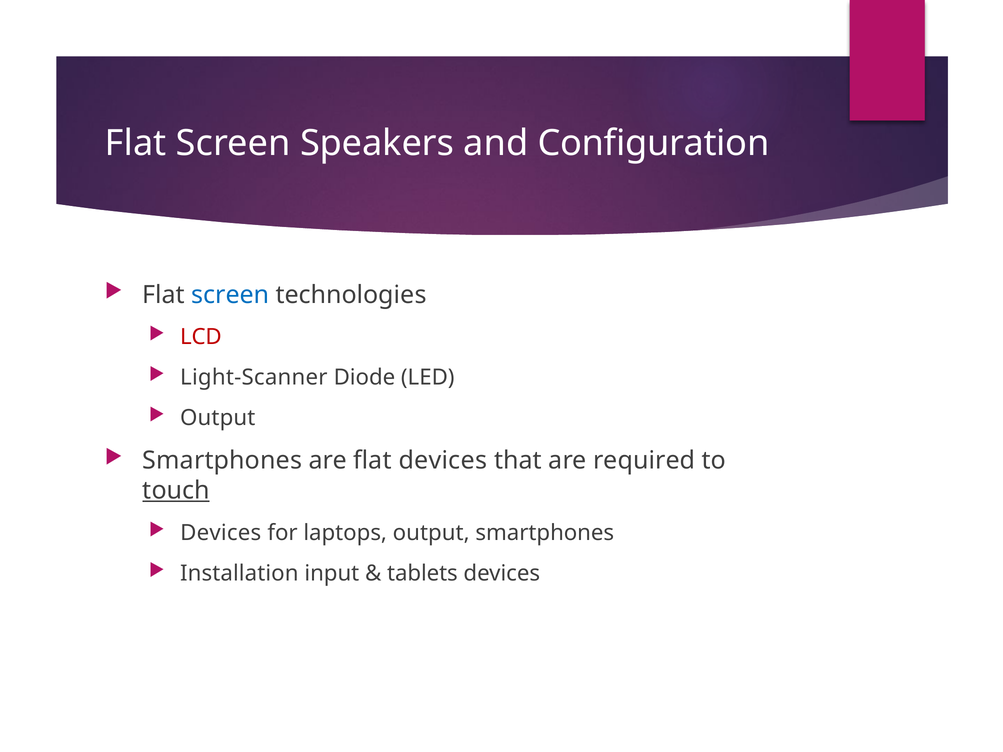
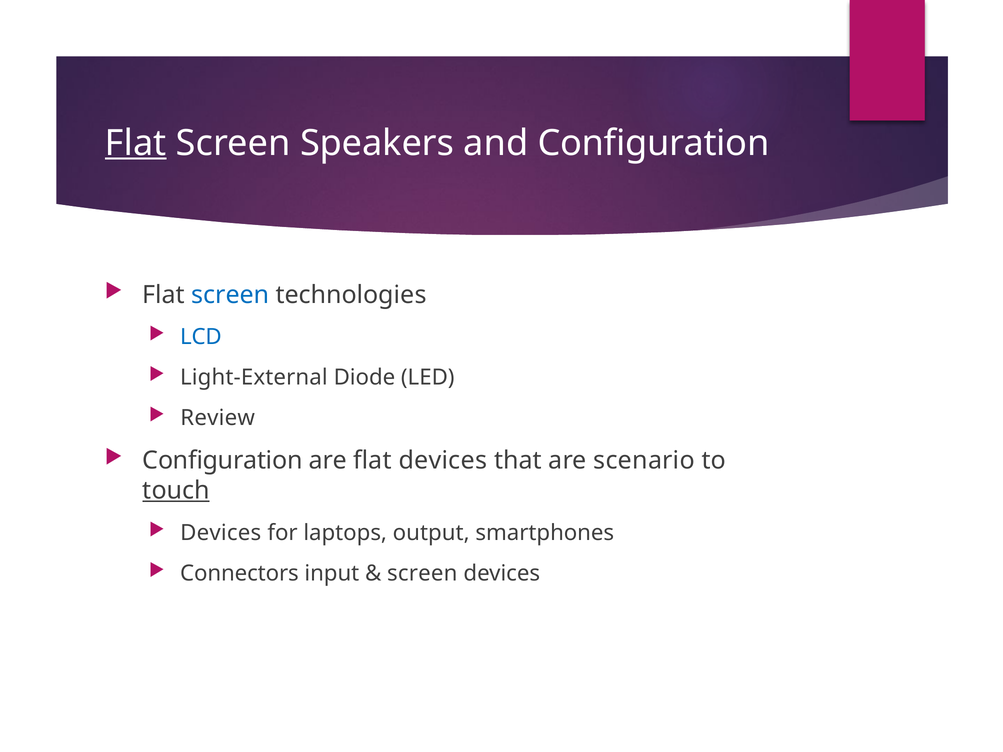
Flat at (136, 143) underline: none -> present
LCD colour: red -> blue
Light-Scanner: Light-Scanner -> Light-External
Output at (218, 418): Output -> Review
Smartphones at (222, 461): Smartphones -> Configuration
required: required -> scenario
Installation: Installation -> Connectors
tablets at (422, 574): tablets -> screen
